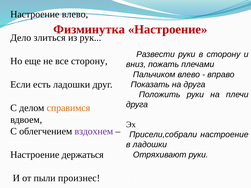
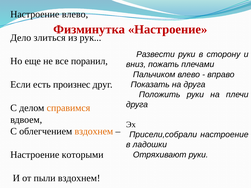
все сторону: сторону -> поранил
есть ладошки: ладошки -> произнес
вздохнем at (94, 132) colour: purple -> orange
держаться: держаться -> которыми
пыли произнес: произнес -> вздохнем
